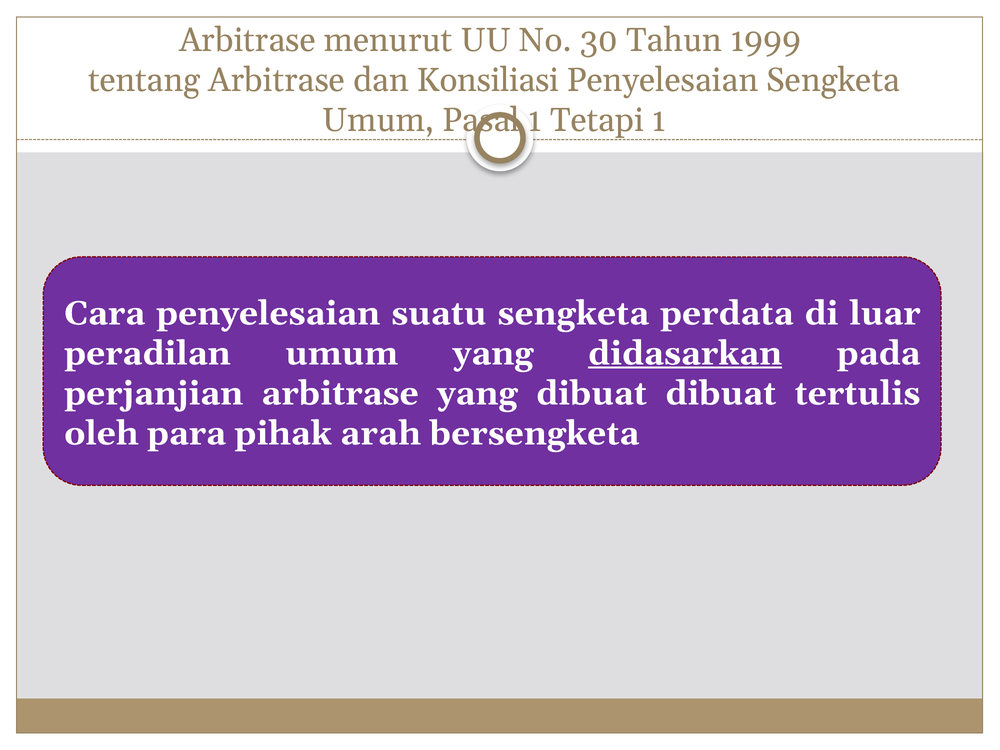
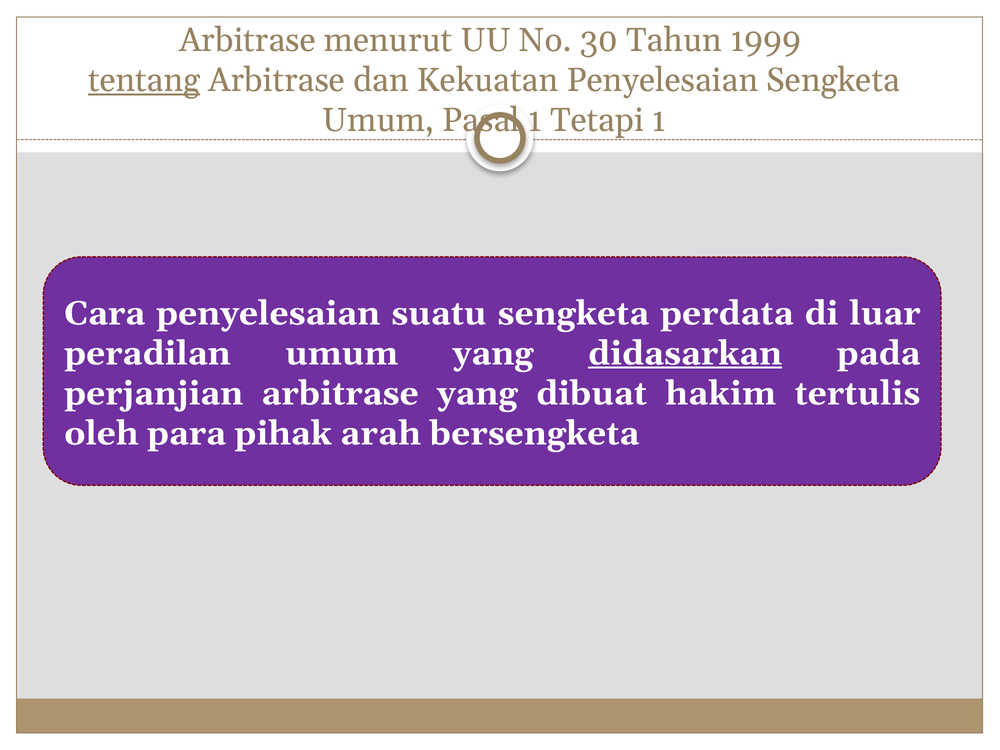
tentang underline: none -> present
Konsiliasi: Konsiliasi -> Kekuatan
dibuat dibuat: dibuat -> hakim
